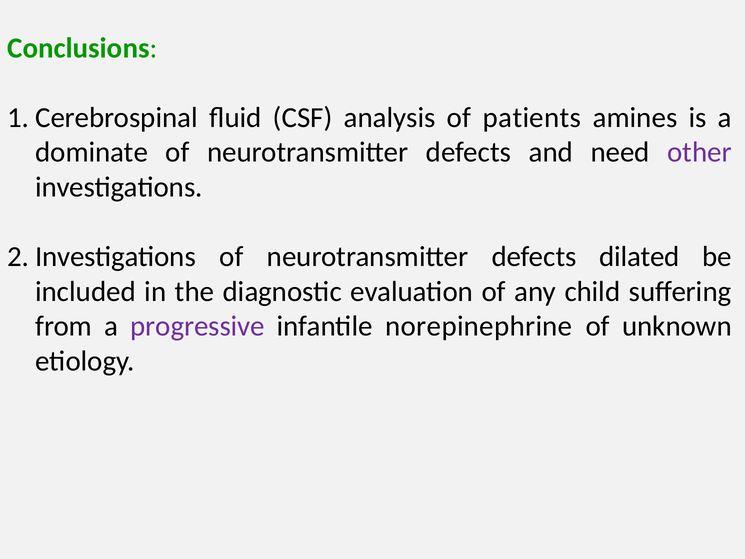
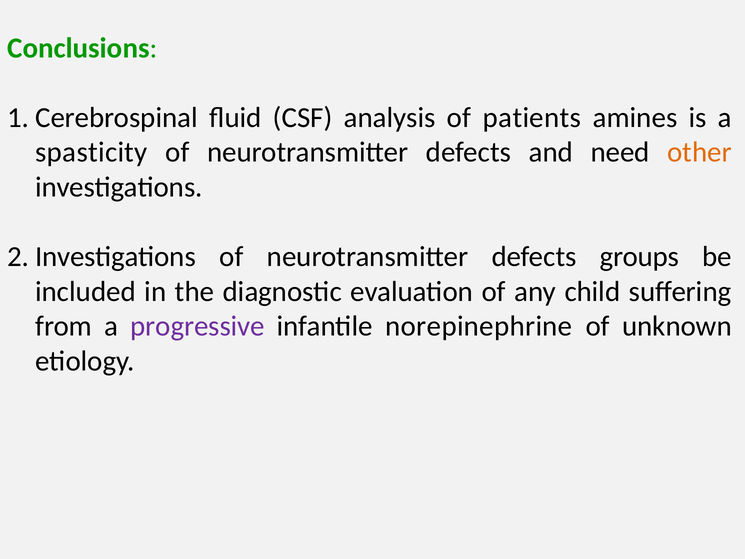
dominate: dominate -> spasticity
other colour: purple -> orange
dilated: dilated -> groups
